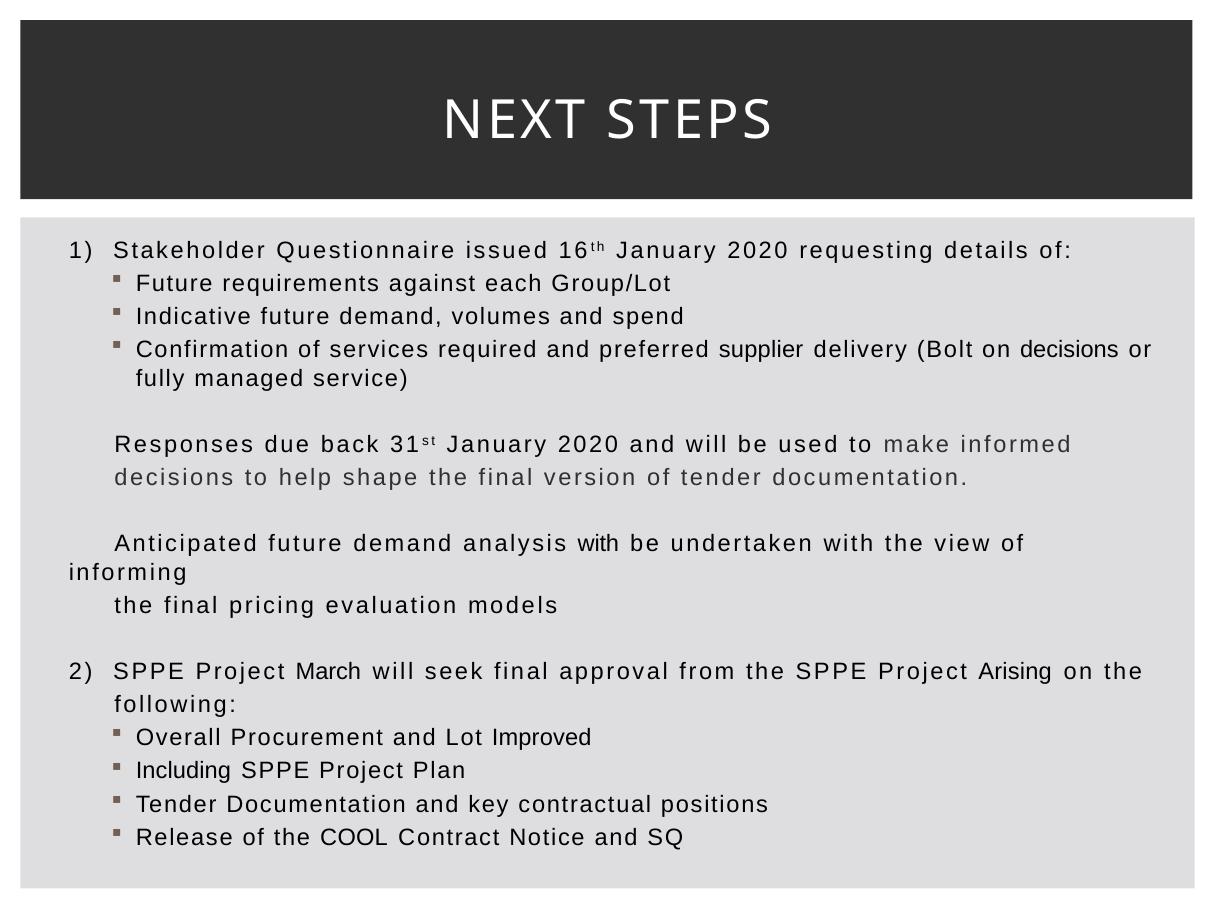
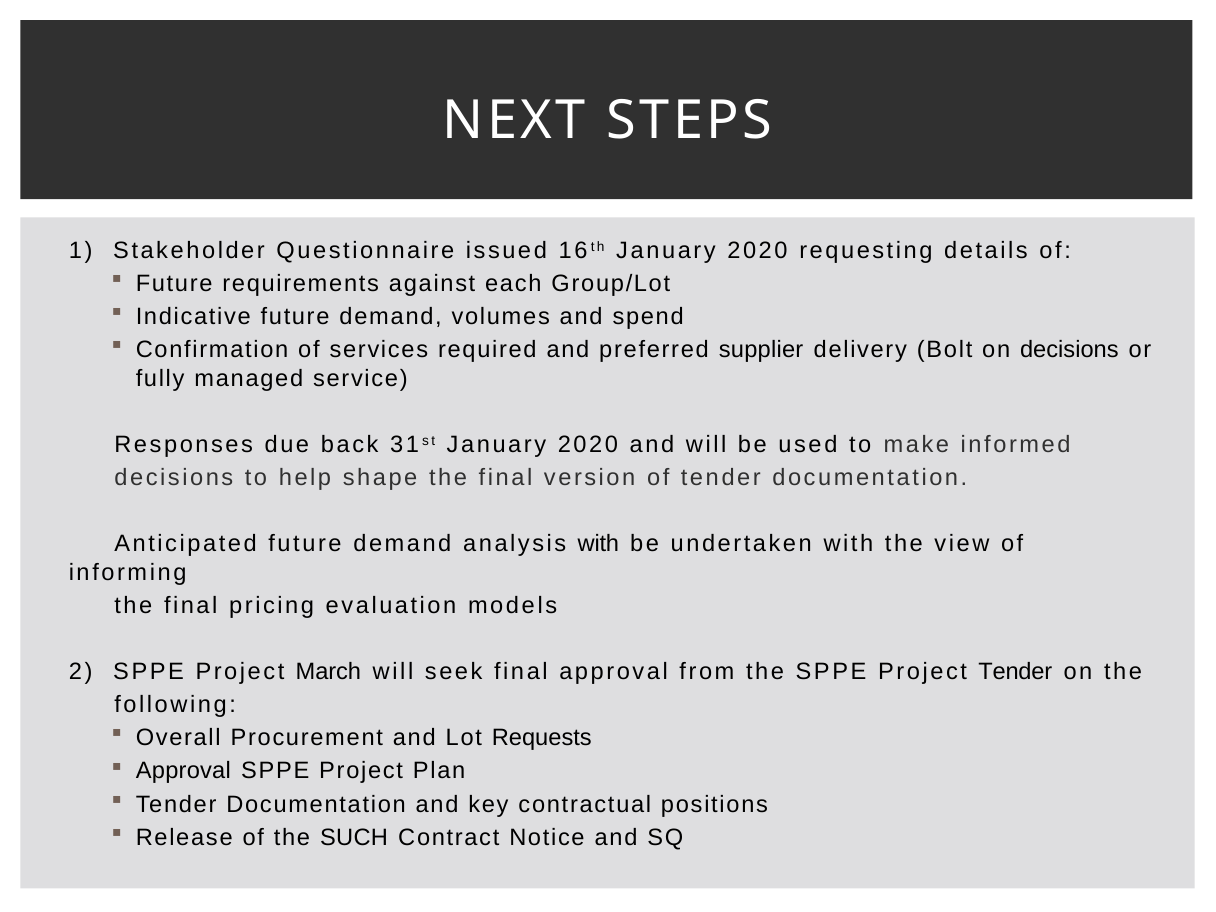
Project Arising: Arising -> Tender
Improved: Improved -> Requests
Including at (183, 771): Including -> Approval
COOL: COOL -> SUCH
